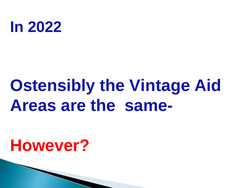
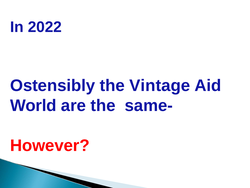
Areas: Areas -> World
